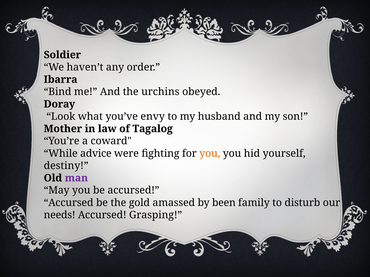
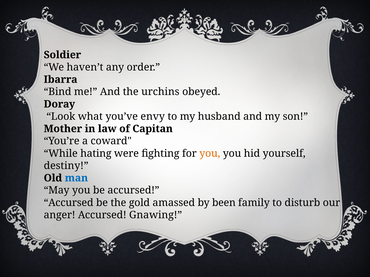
Tagalog: Tagalog -> Capitan
advice: advice -> hating
man colour: purple -> blue
needs: needs -> anger
Grasping: Grasping -> Gnawing
